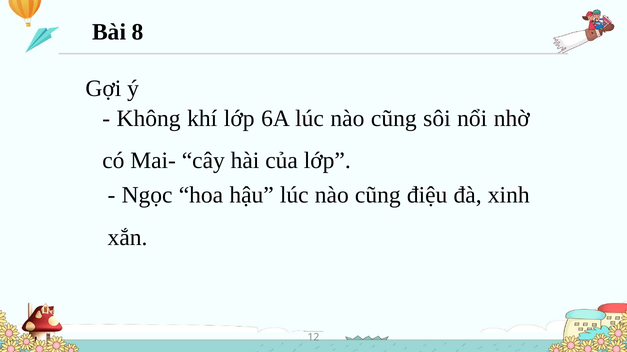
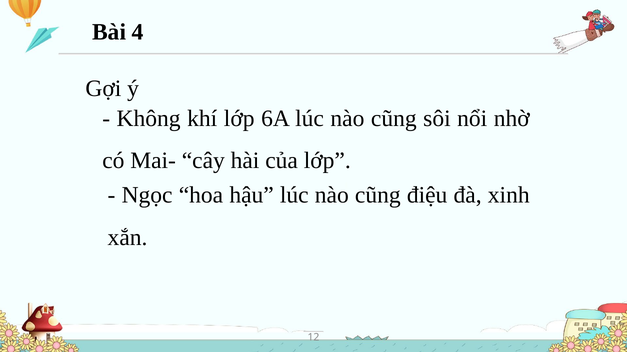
8: 8 -> 4
